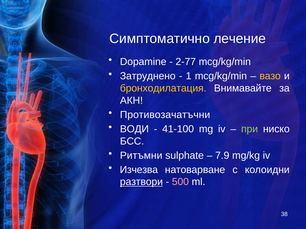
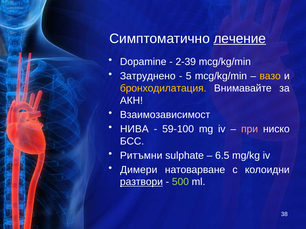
лечение underline: none -> present
2-77: 2-77 -> 2-39
1: 1 -> 5
Противозачатъчни: Противозачатъчни -> Взаимозависимост
ВОДИ: ВОДИ -> НИВА
41-100: 41-100 -> 59-100
при colour: light green -> pink
7.9: 7.9 -> 6.5
Изчезва: Изчезва -> Димери
500 colour: pink -> light green
